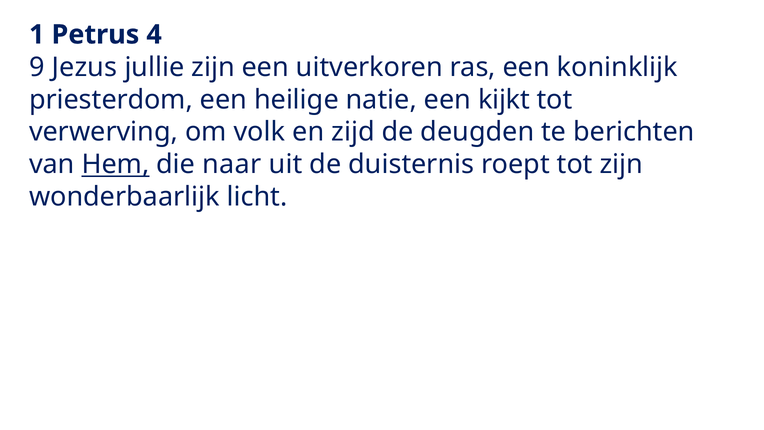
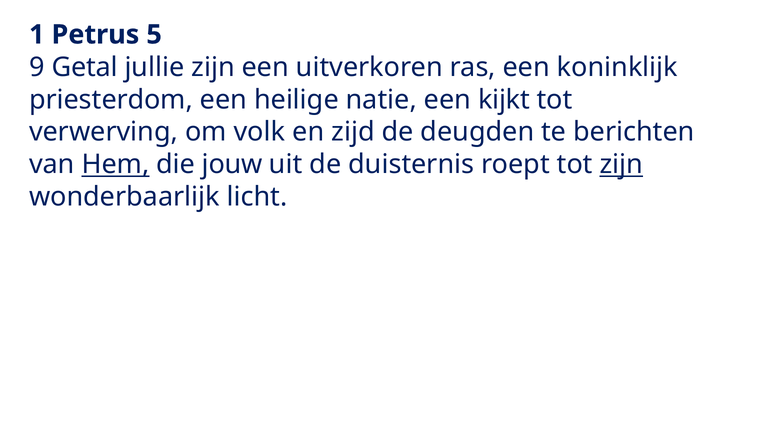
4: 4 -> 5
Jezus: Jezus -> Getal
naar: naar -> jouw
zijn at (621, 164) underline: none -> present
